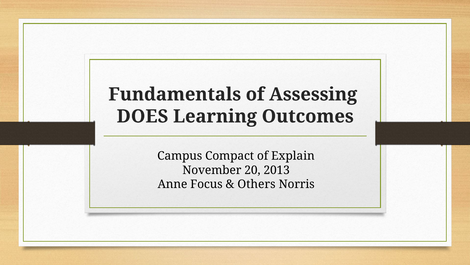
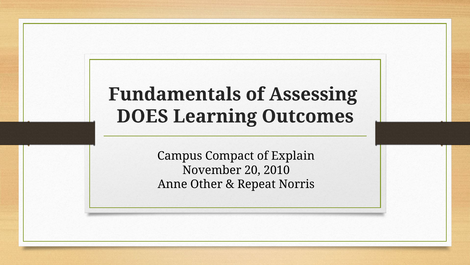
2013: 2013 -> 2010
Focus: Focus -> Other
Others: Others -> Repeat
